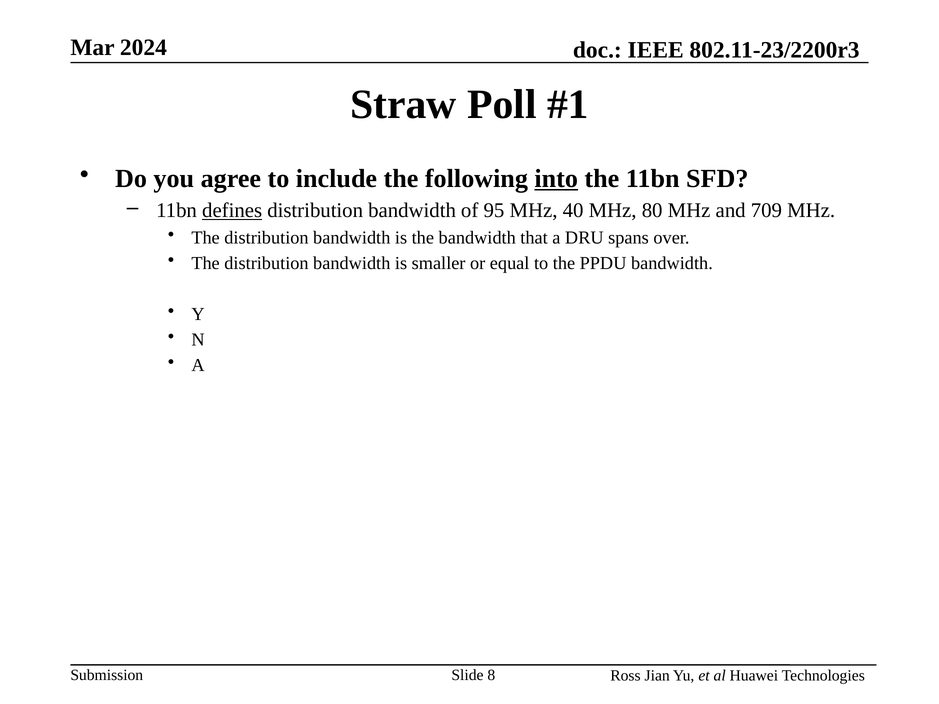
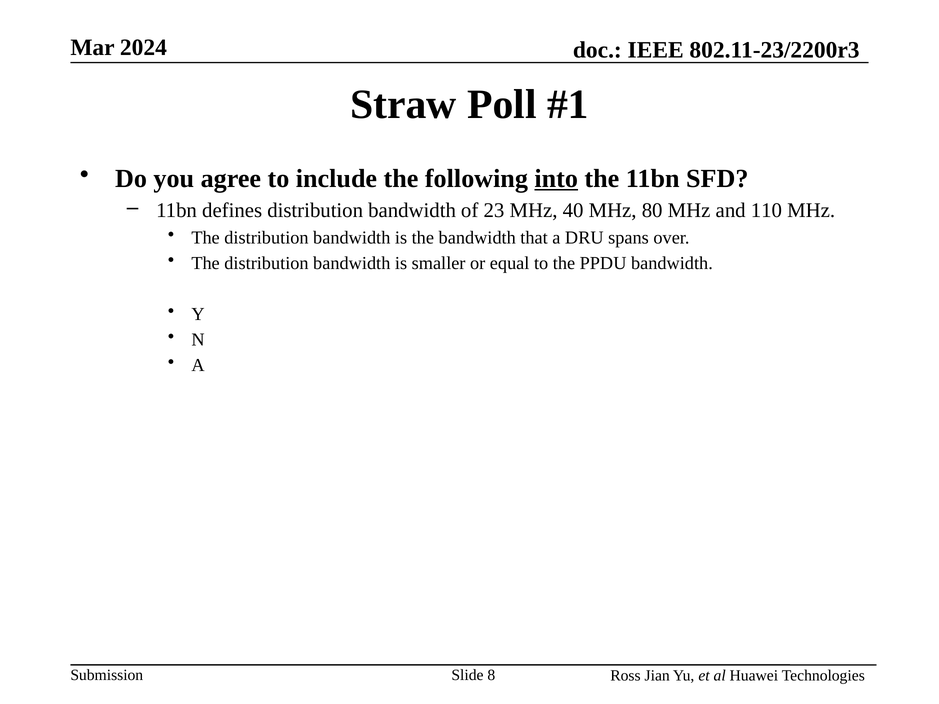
defines underline: present -> none
95: 95 -> 23
709: 709 -> 110
